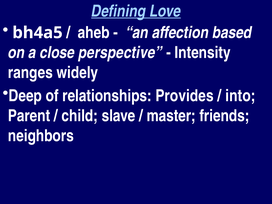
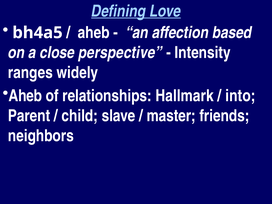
Deep at (25, 96): Deep -> Aheb
Provides: Provides -> Hallmark
